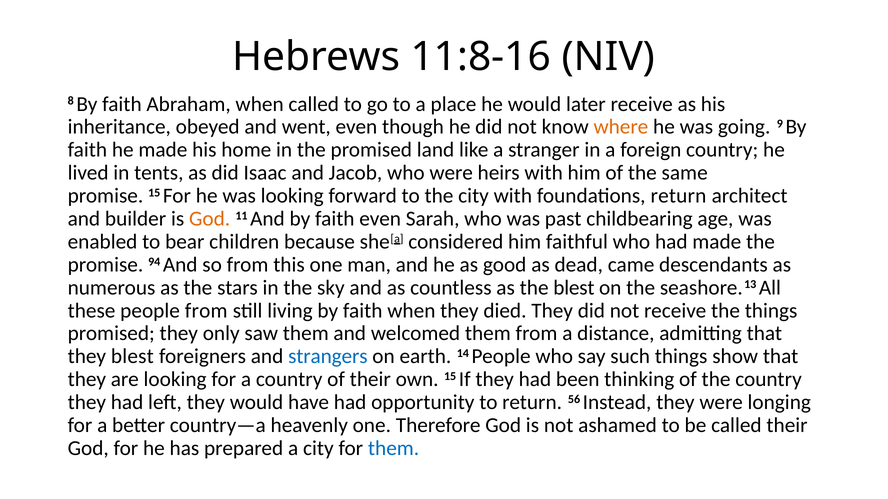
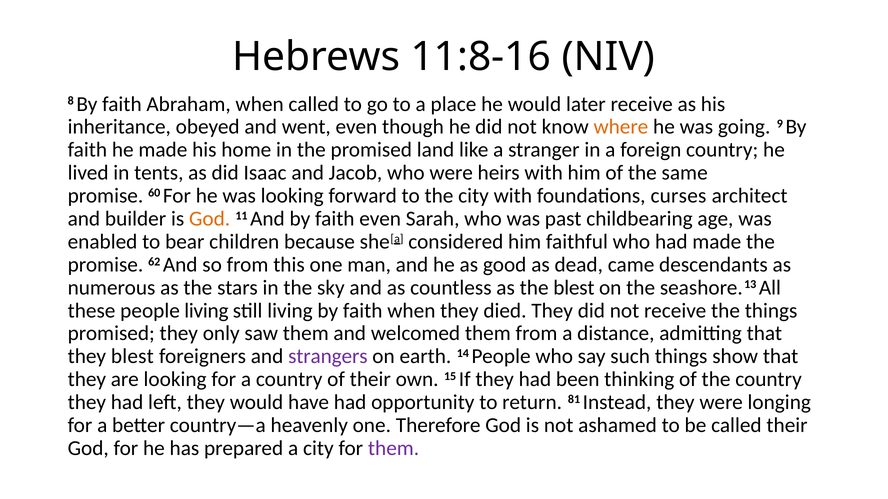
promise 15: 15 -> 60
foundations return: return -> curses
94: 94 -> 62
people from: from -> living
strangers colour: blue -> purple
56: 56 -> 81
them at (394, 449) colour: blue -> purple
